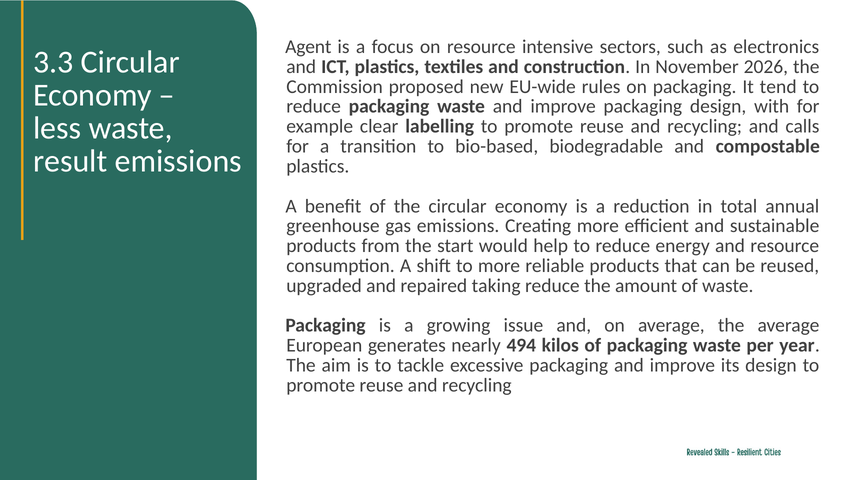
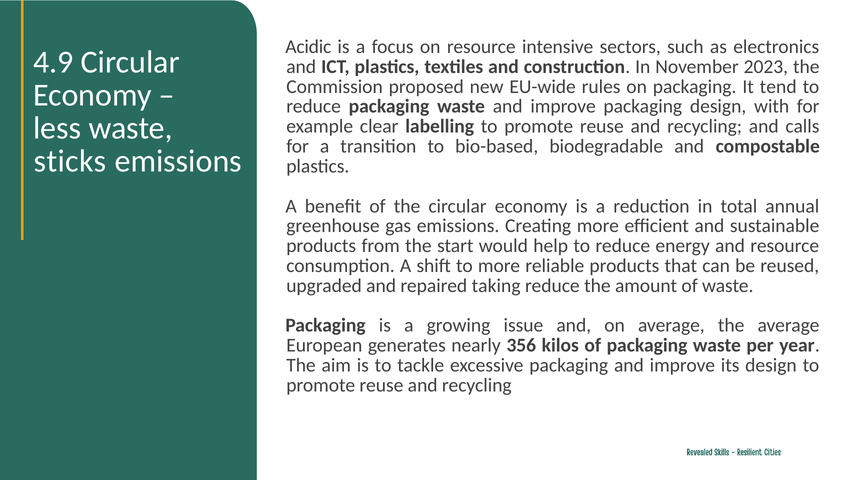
Agent: Agent -> Acidic
3.3: 3.3 -> 4.9
2026: 2026 -> 2023
result: result -> sticks
494: 494 -> 356
